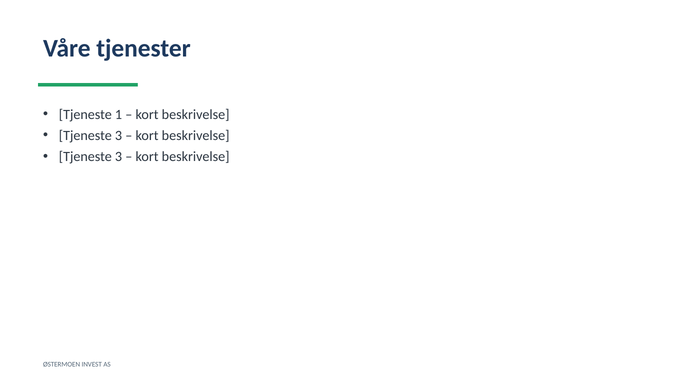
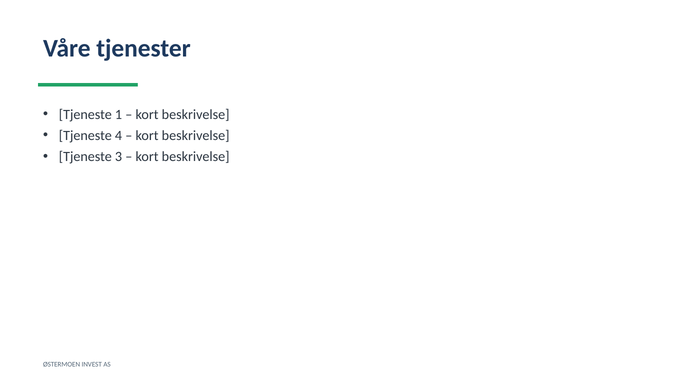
3 at (119, 136): 3 -> 4
